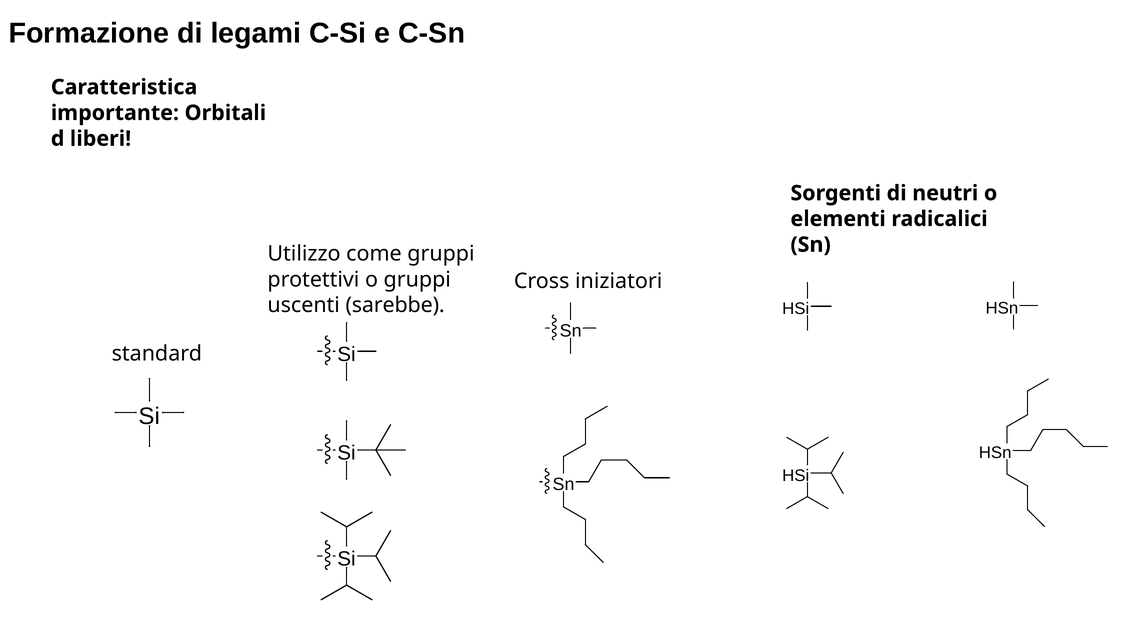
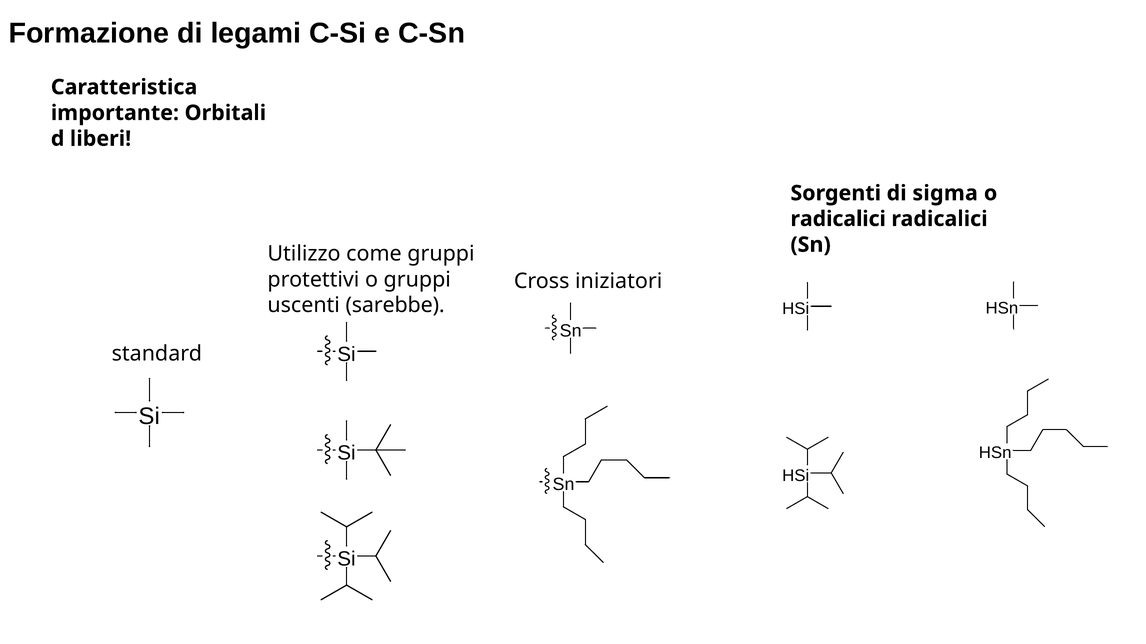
neutri: neutri -> sigma
elementi at (838, 219): elementi -> radicalici
